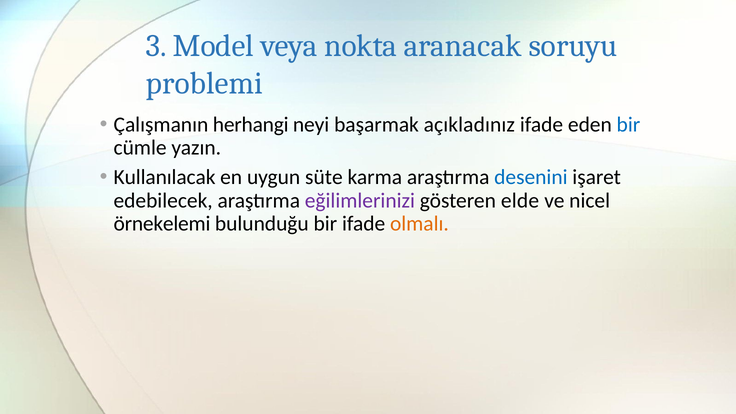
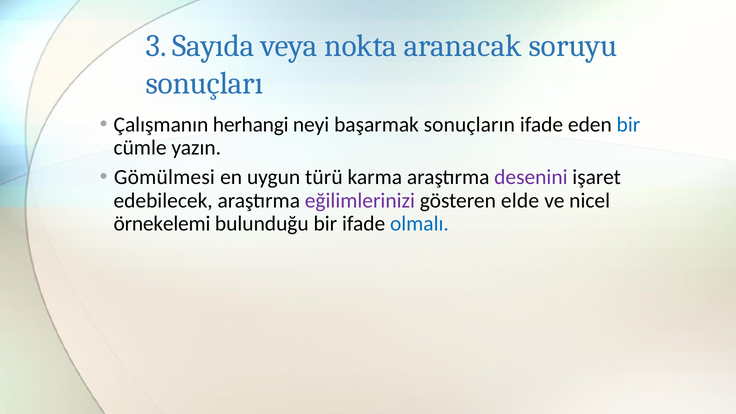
Model: Model -> Sayıda
problemi: problemi -> sonuçları
açıkladınız: açıkladınız -> sonuçların
Kullanılacak: Kullanılacak -> Gömülmesi
süte: süte -> türü
desenini colour: blue -> purple
olmalı colour: orange -> blue
